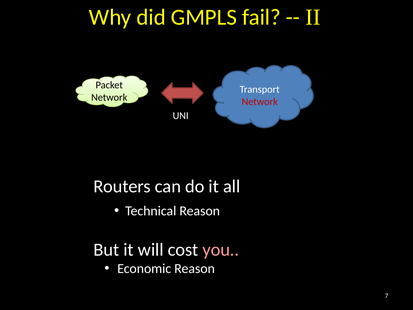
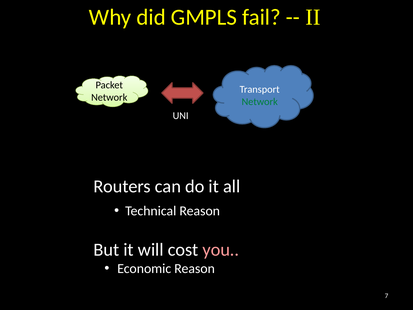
Network at (260, 102) colour: red -> green
